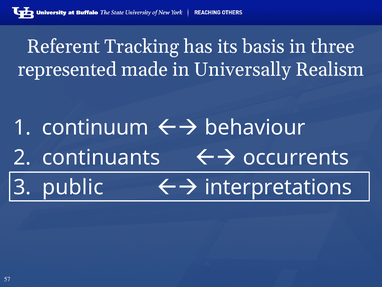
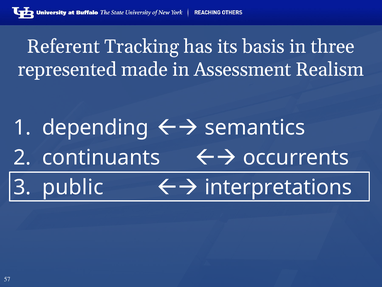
Universally: Universally -> Assessment
continuum: continuum -> depending
behaviour: behaviour -> semantics
